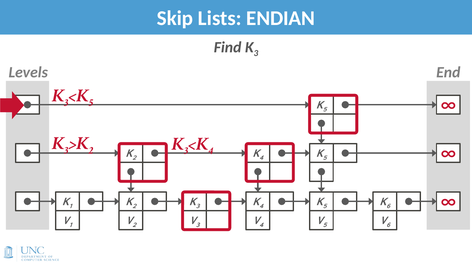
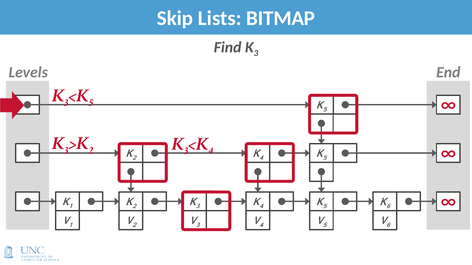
ENDIAN: ENDIAN -> BITMAP
